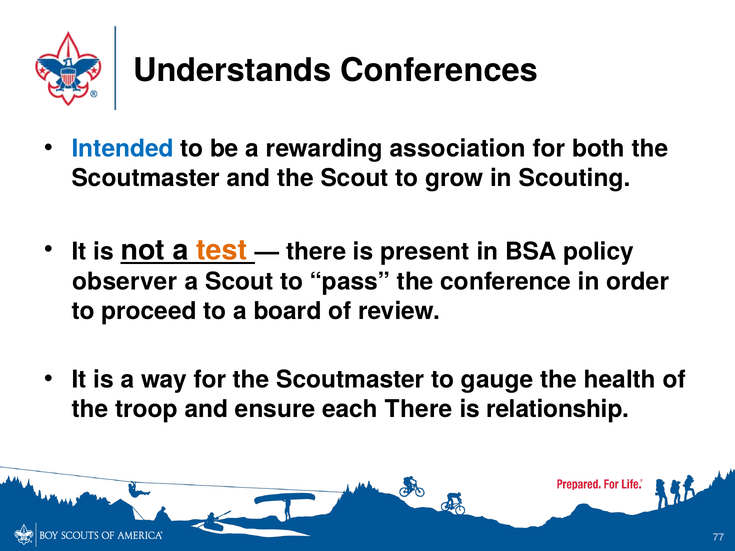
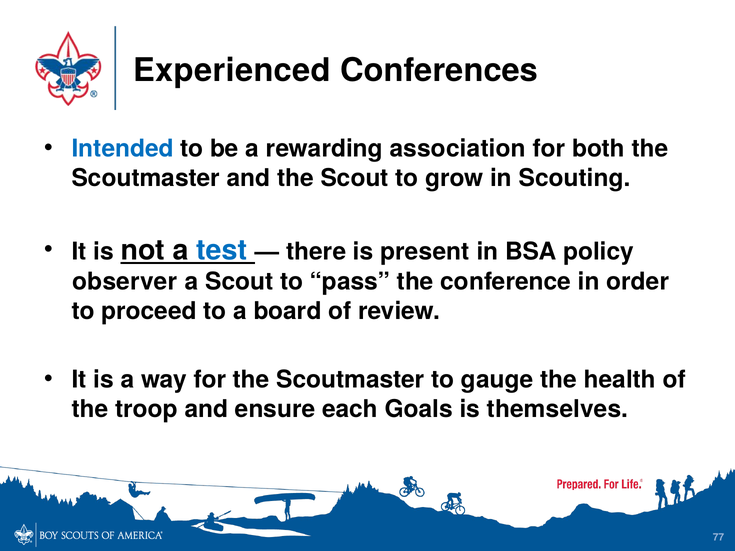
Understands: Understands -> Experienced
test colour: orange -> blue
each There: There -> Goals
relationship: relationship -> themselves
